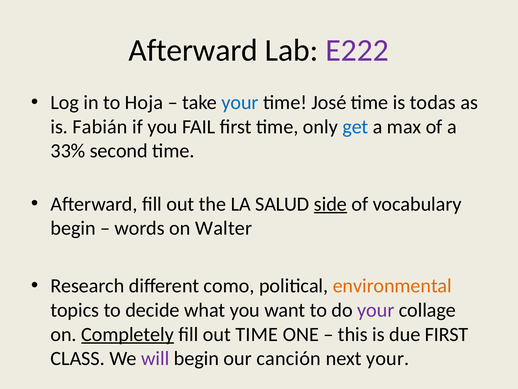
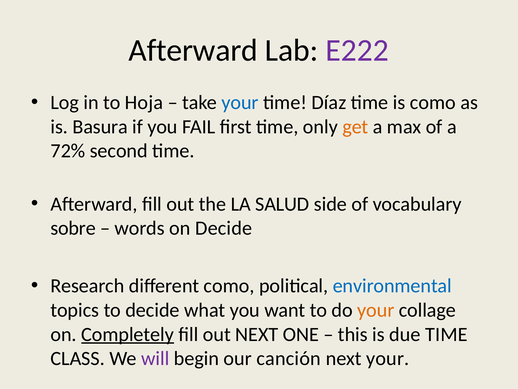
José: José -> Díaz
is todas: todas -> como
Fabián: Fabián -> Basura
get colour: blue -> orange
33%: 33% -> 72%
side underline: present -> none
begin at (73, 228): begin -> sobre
on Walter: Walter -> Decide
environmental colour: orange -> blue
your at (376, 310) colour: purple -> orange
out TIME: TIME -> NEXT
due FIRST: FIRST -> TIME
